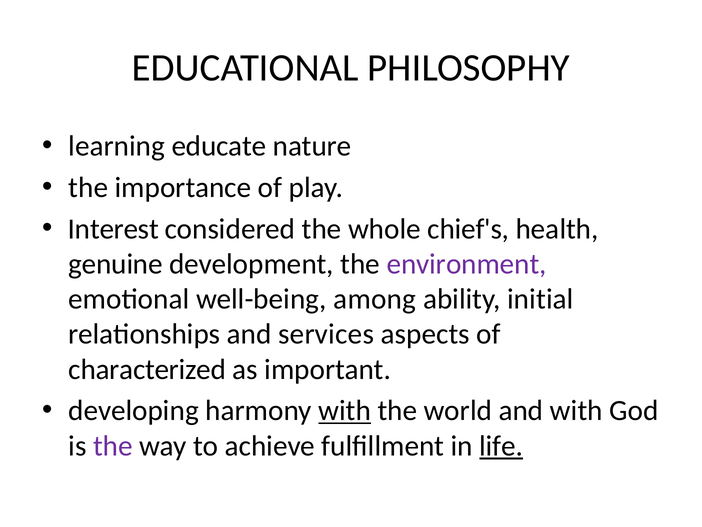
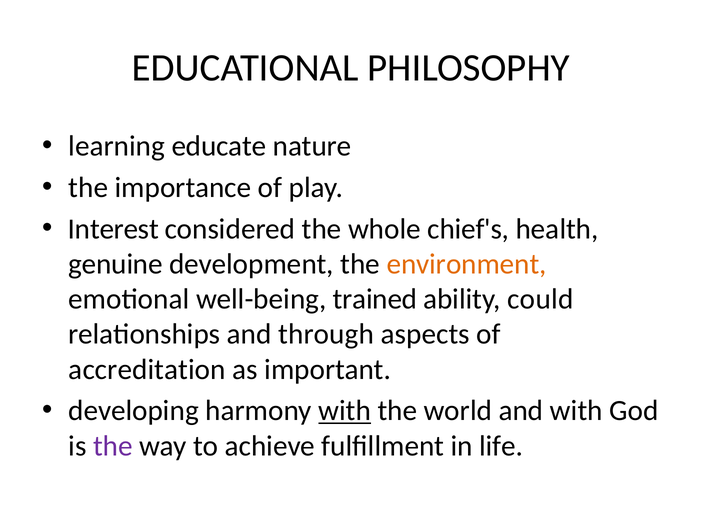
environment colour: purple -> orange
among: among -> trained
initial: initial -> could
services: services -> through
characterized: characterized -> accreditation
life underline: present -> none
